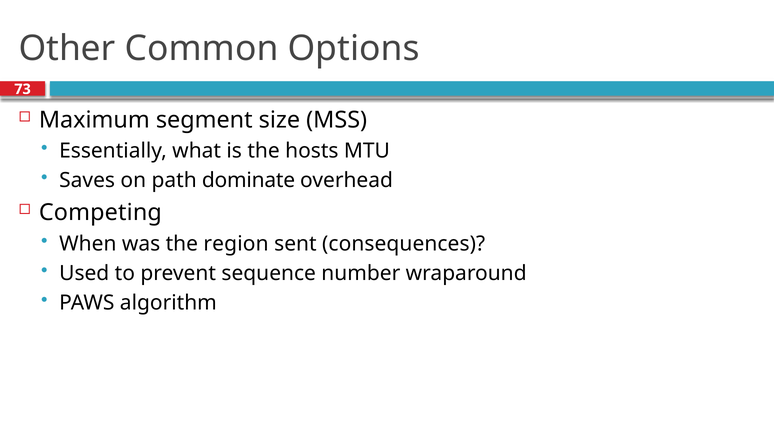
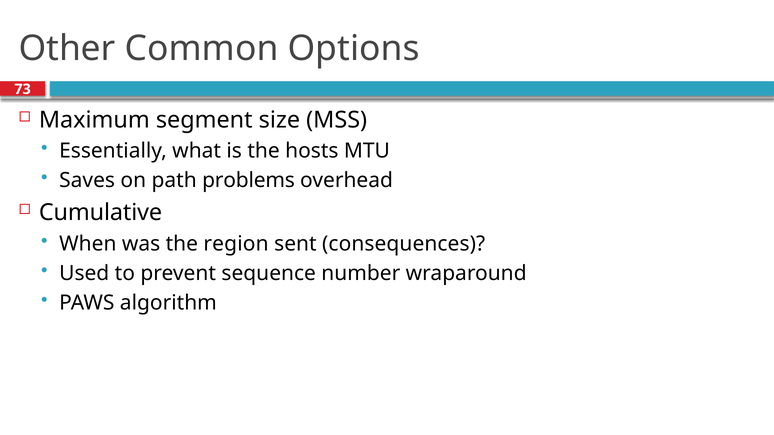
dominate: dominate -> problems
Competing: Competing -> Cumulative
